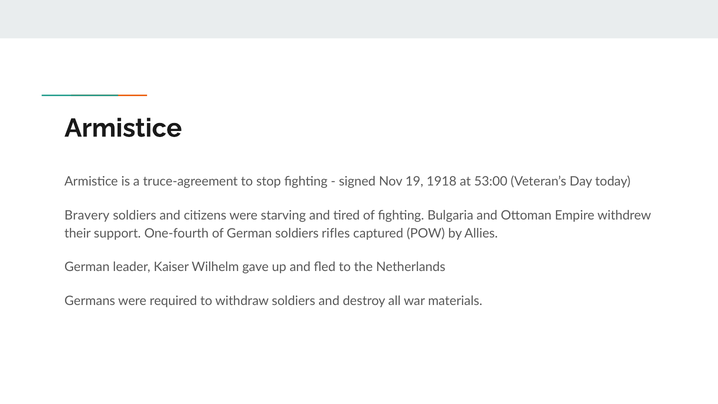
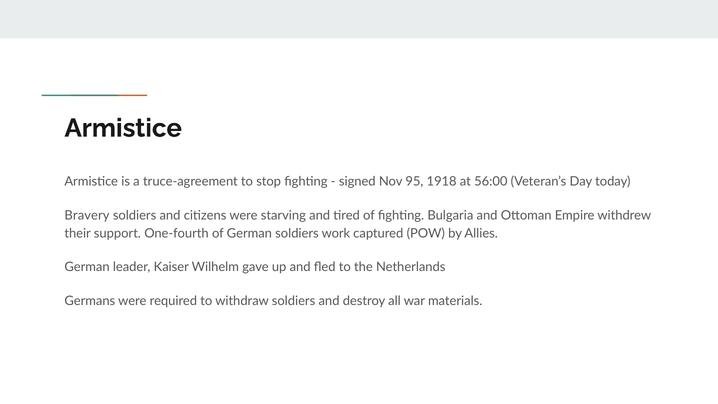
19: 19 -> 95
53:00: 53:00 -> 56:00
rifles: rifles -> work
